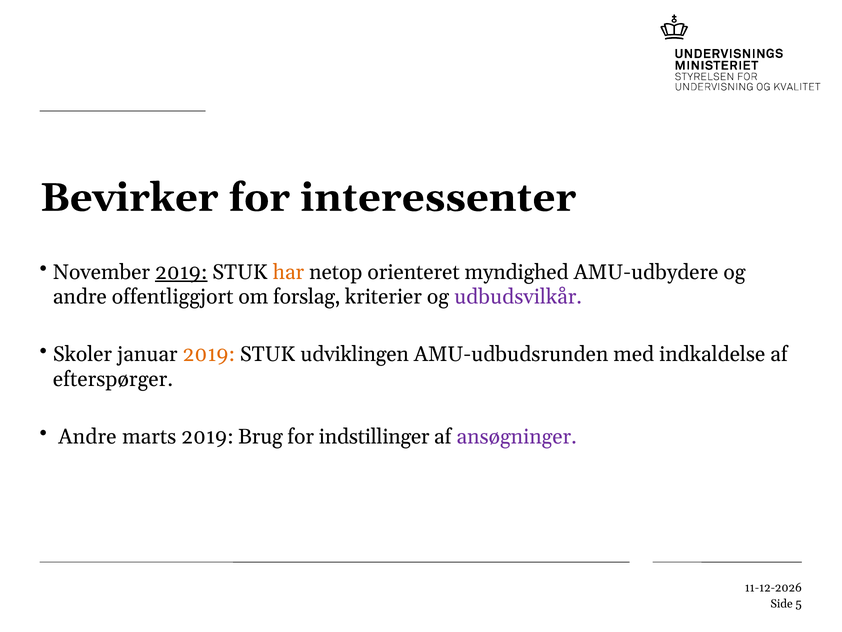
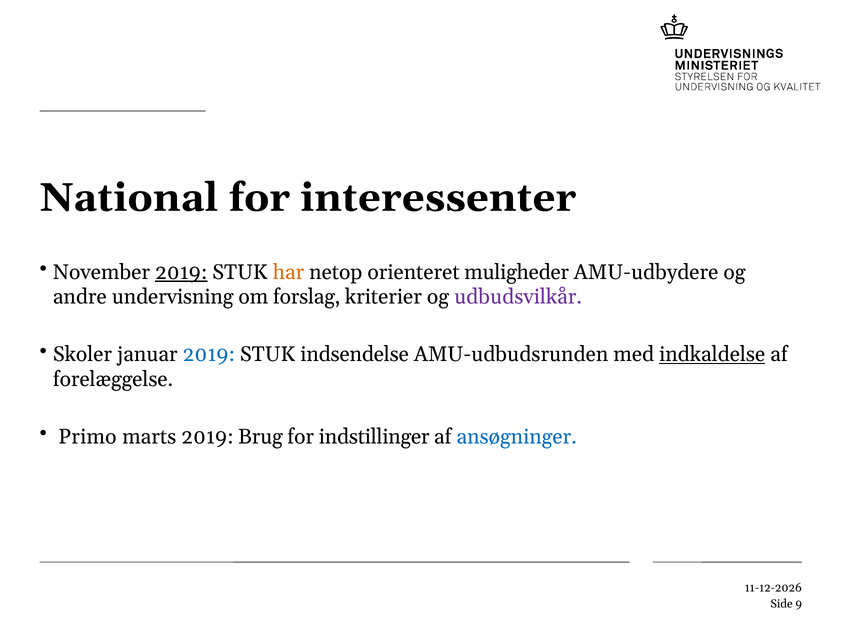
Bevirker: Bevirker -> National
myndighed: myndighed -> muligheder
offentliggjort: offentliggjort -> undervisning
2019 at (209, 354) colour: orange -> blue
udviklingen: udviklingen -> indsendelse
indkaldelse underline: none -> present
efterspørger: efterspørger -> forelæggelse
Andre at (87, 436): Andre -> Primo
ansøgninger colour: purple -> blue
5: 5 -> 9
